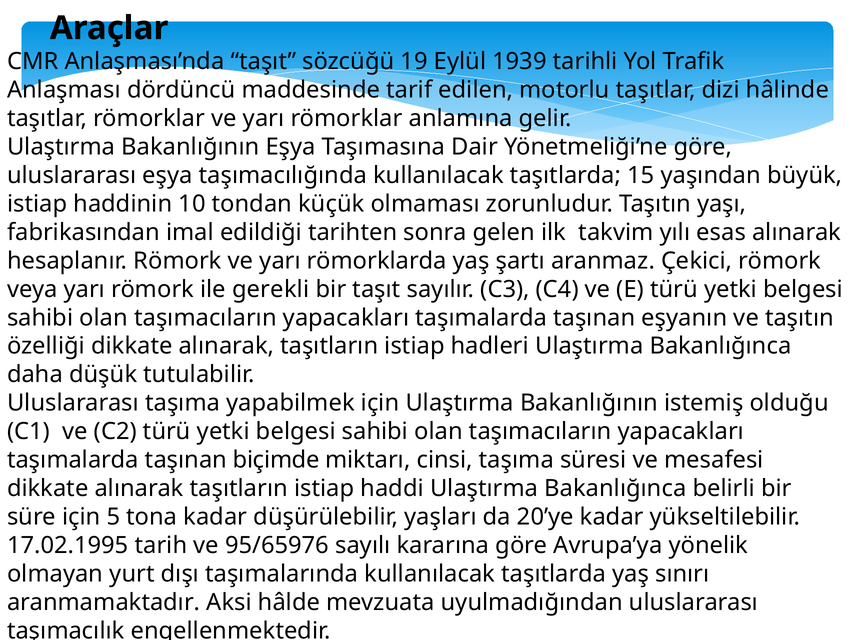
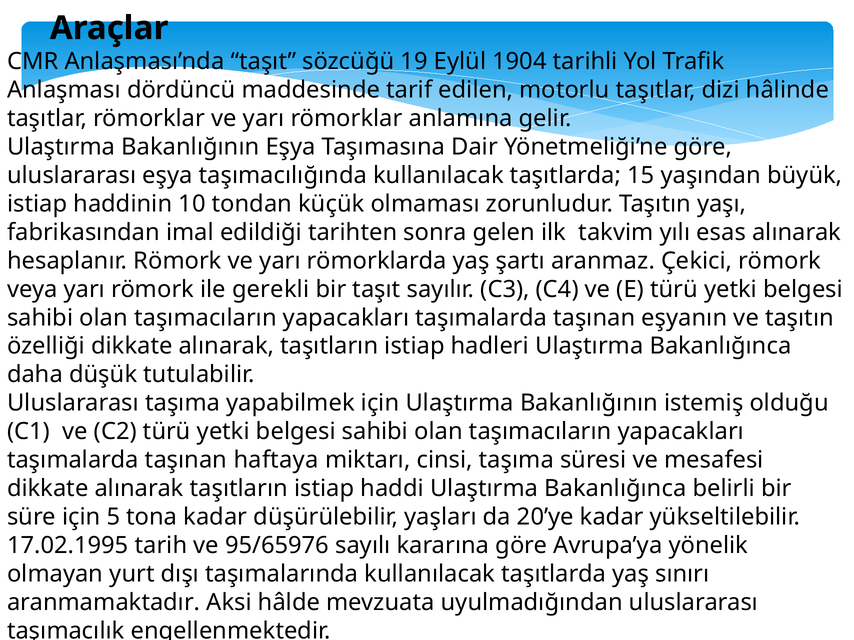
1939: 1939 -> 1904
biçimde: biçimde -> haftaya
